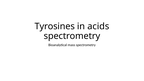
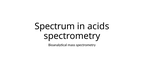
Tyrosines: Tyrosines -> Spectrum
